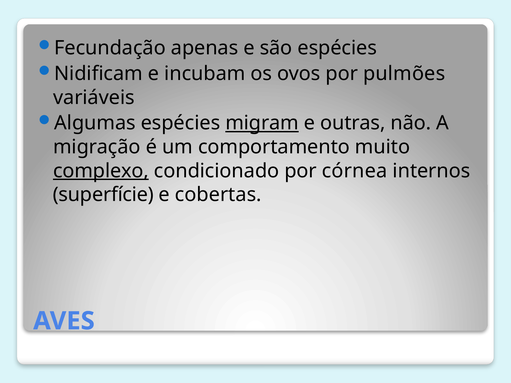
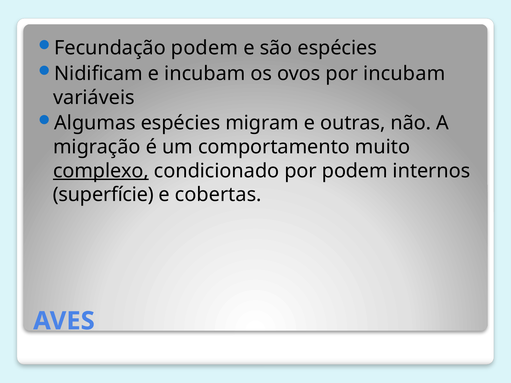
Fecundação apenas: apenas -> podem
por pulmões: pulmões -> incubam
migram underline: present -> none
por córnea: córnea -> podem
